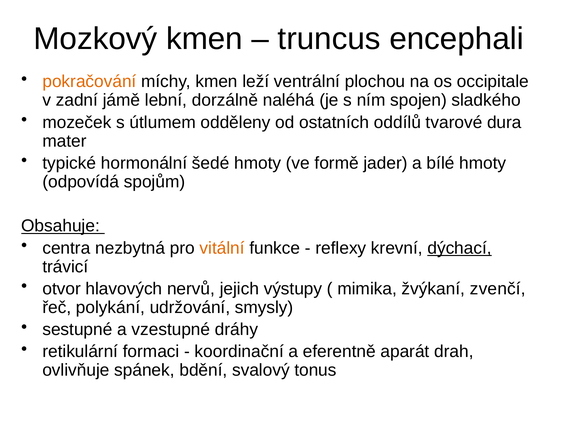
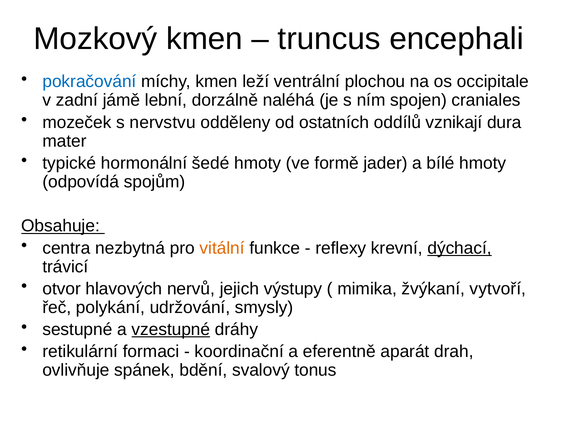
pokračování colour: orange -> blue
sladkého: sladkého -> craniales
útlumem: útlumem -> nervstvu
tvarové: tvarové -> vznikají
zvenčí: zvenčí -> vytvoří
vzestupné underline: none -> present
